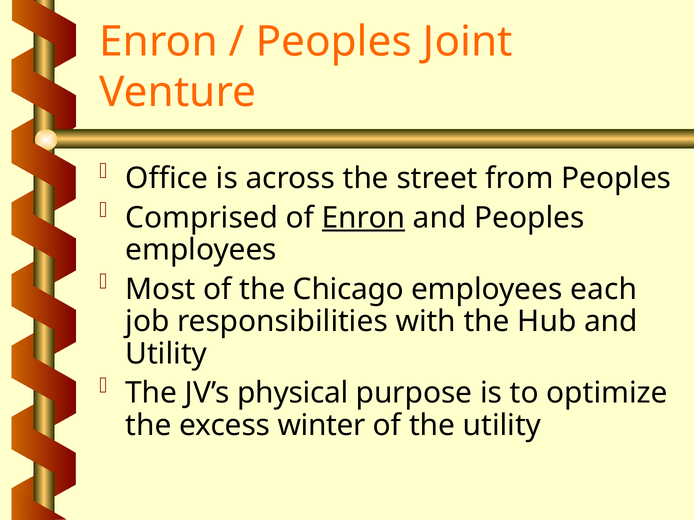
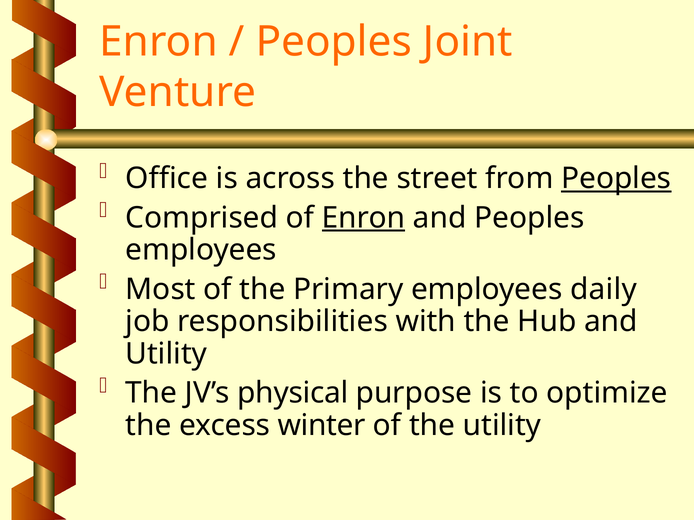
Peoples at (616, 179) underline: none -> present
Chicago: Chicago -> Primary
each: each -> daily
